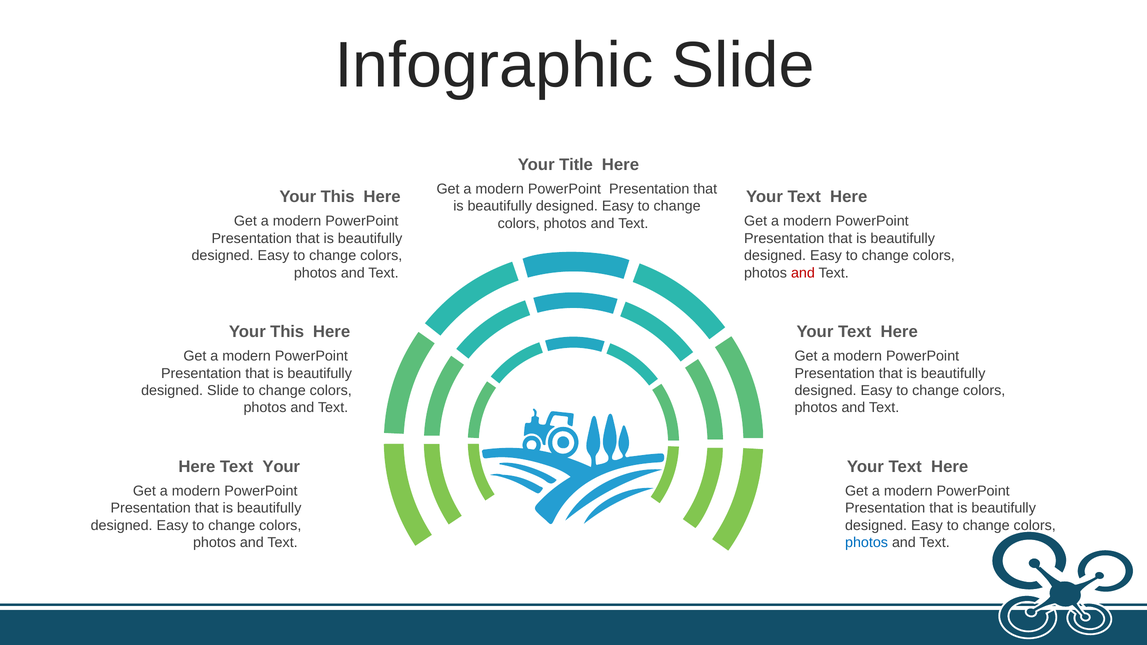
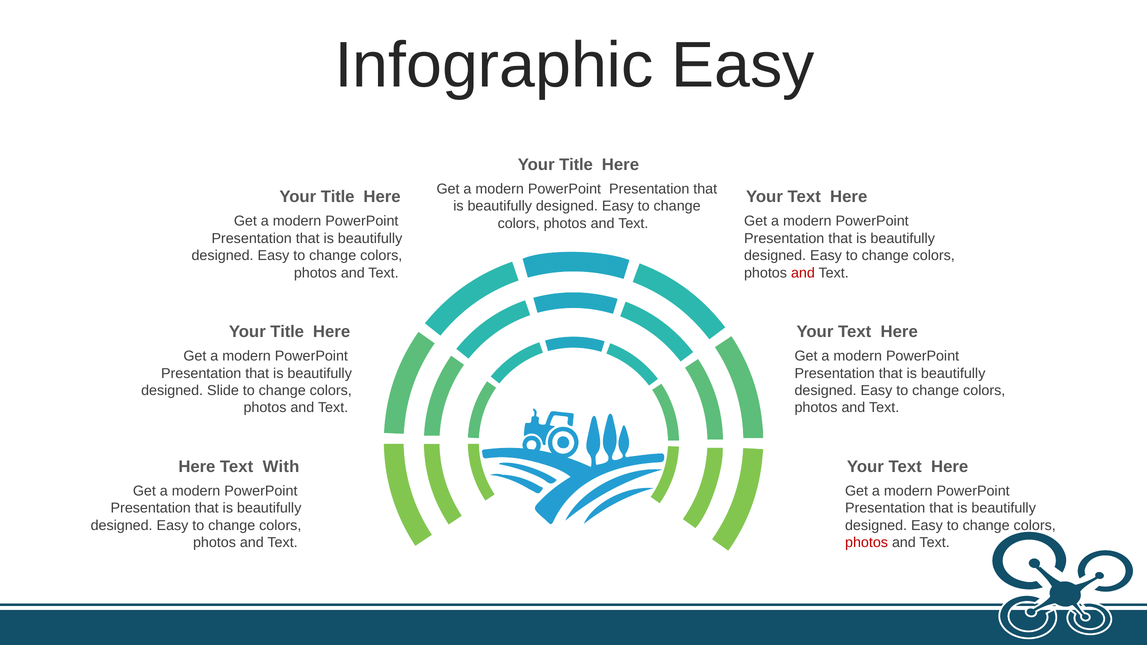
Infographic Slide: Slide -> Easy
This at (338, 197): This -> Title
This at (287, 332): This -> Title
Your at (281, 467): Your -> With
photos at (867, 543) colour: blue -> red
